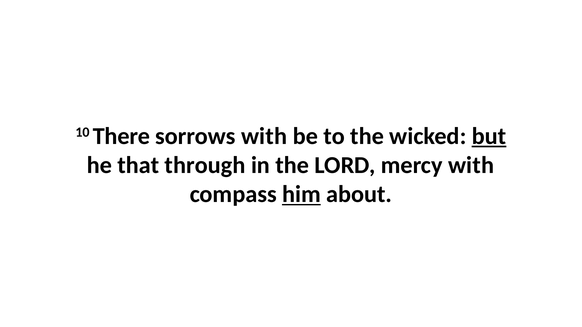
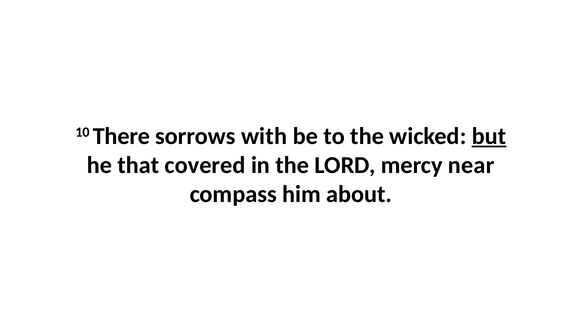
through: through -> covered
mercy with: with -> near
him underline: present -> none
